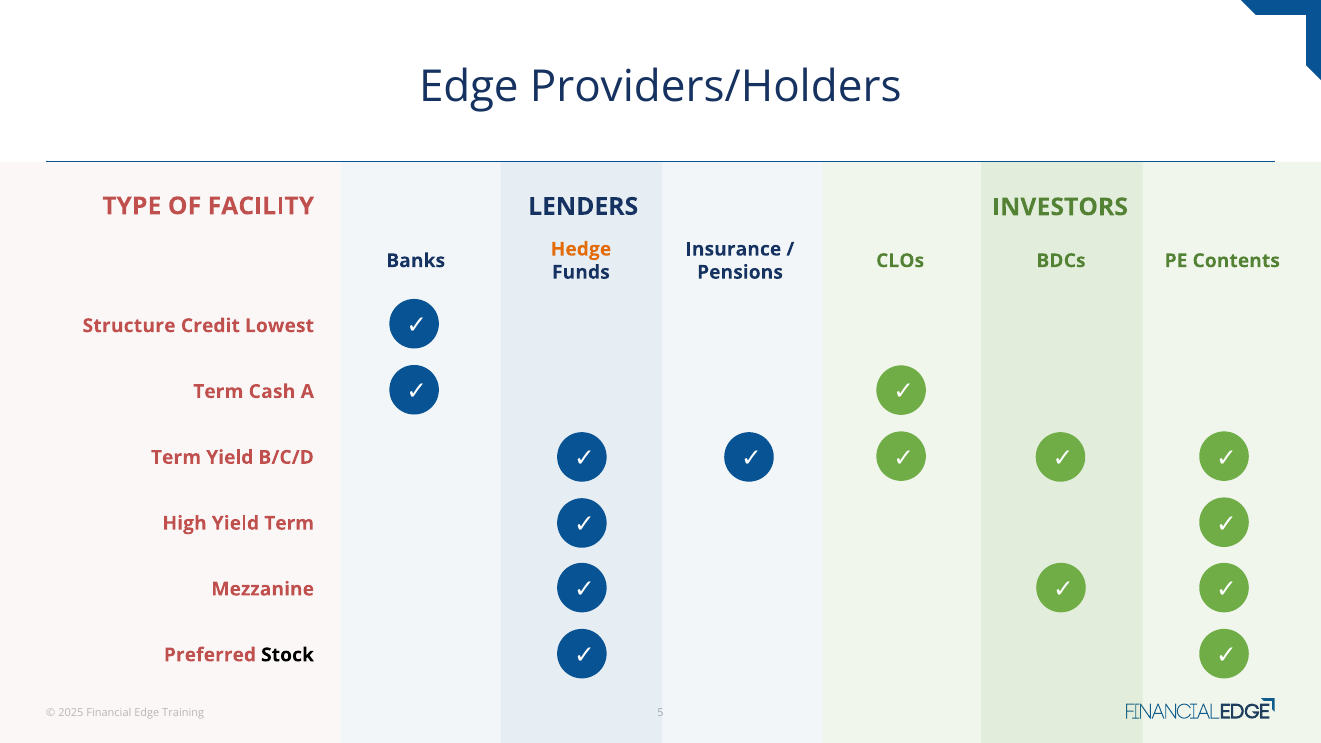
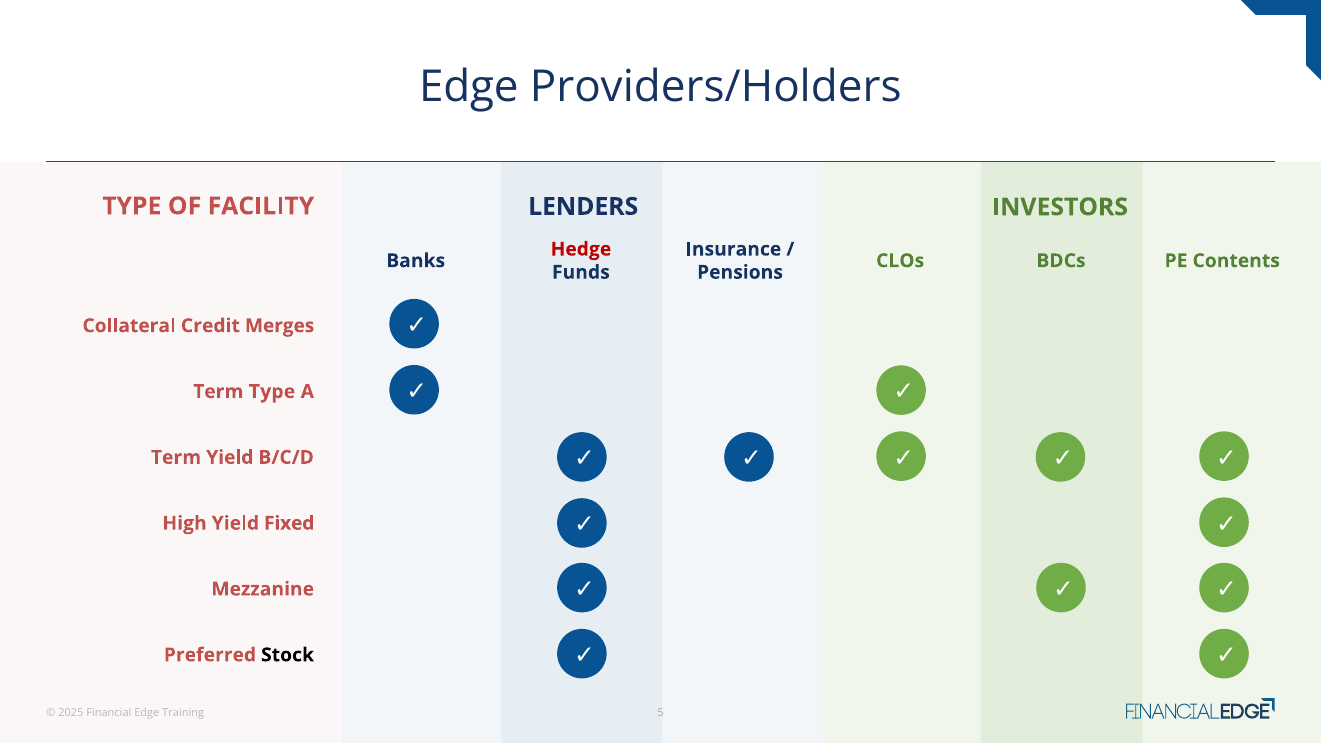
Hedge colour: orange -> red
Structure: Structure -> Collateral
Lowest: Lowest -> Merges
Term Cash: Cash -> Type
Yield Term: Term -> Fixed
